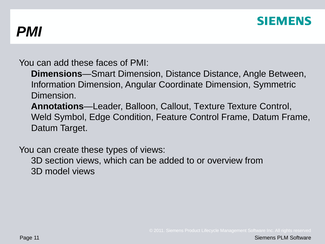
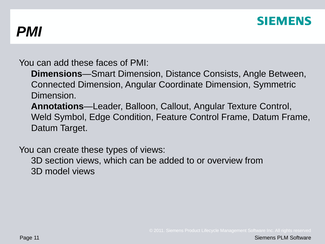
Distance Distance: Distance -> Consists
Information: Information -> Connected
Callout Texture: Texture -> Angular
